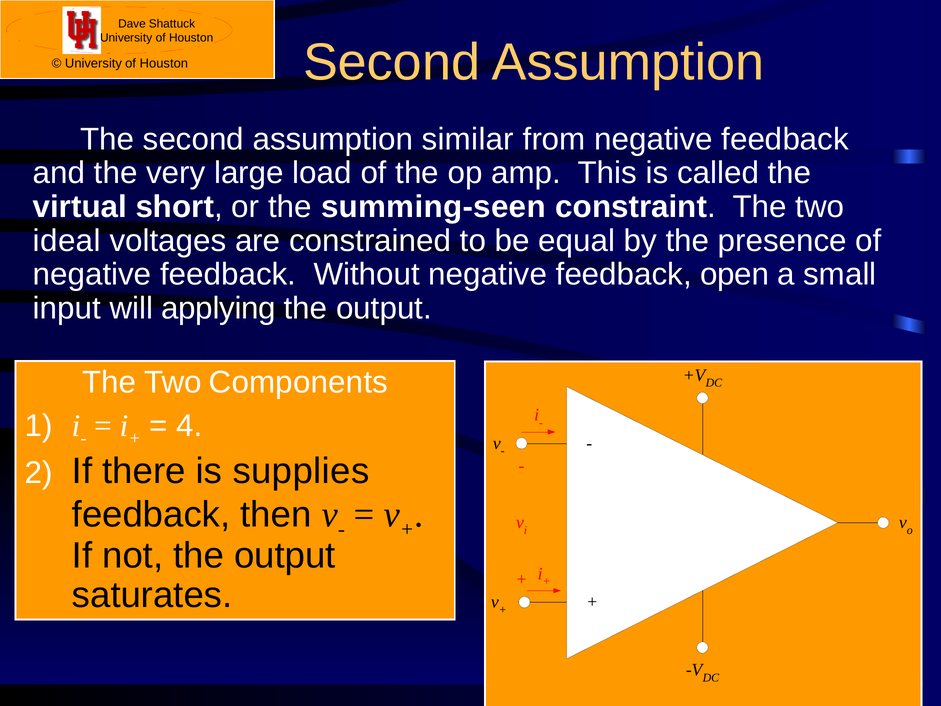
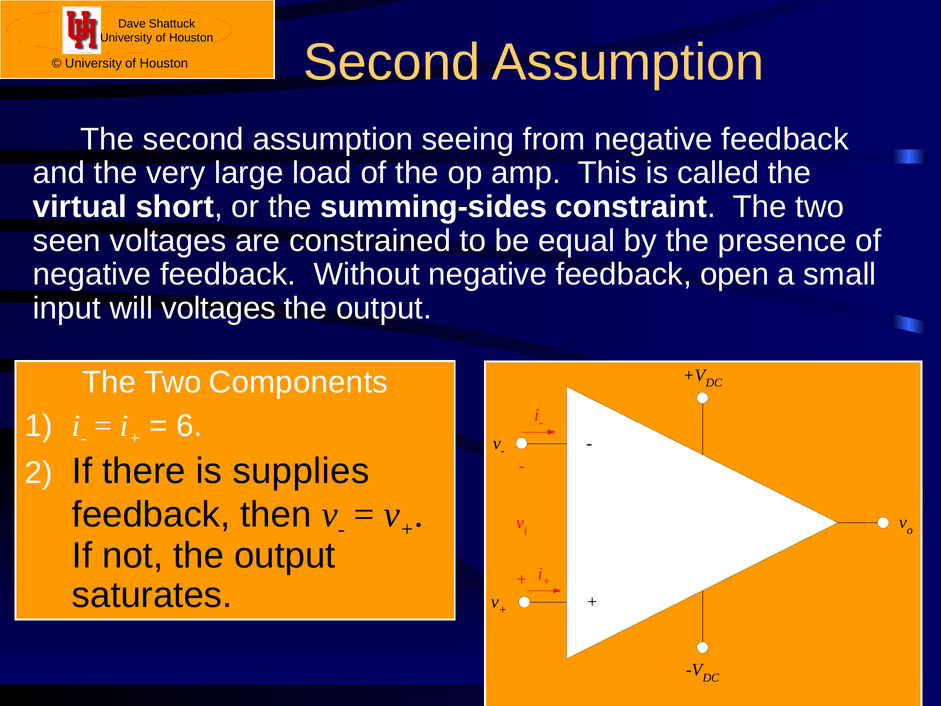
similar: similar -> seeing
summing-seen: summing-seen -> summing-sides
ideal: ideal -> seen
will applying: applying -> voltages
4: 4 -> 6
